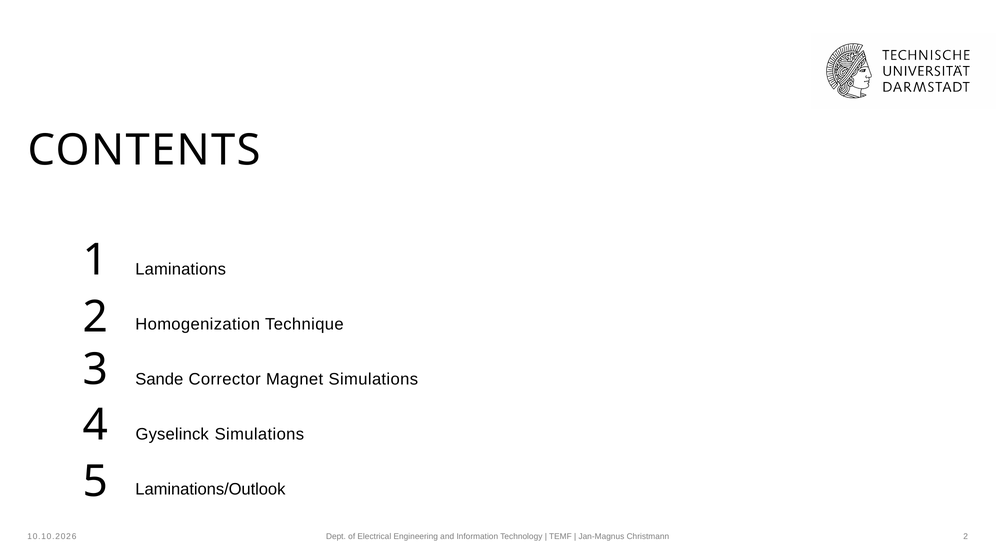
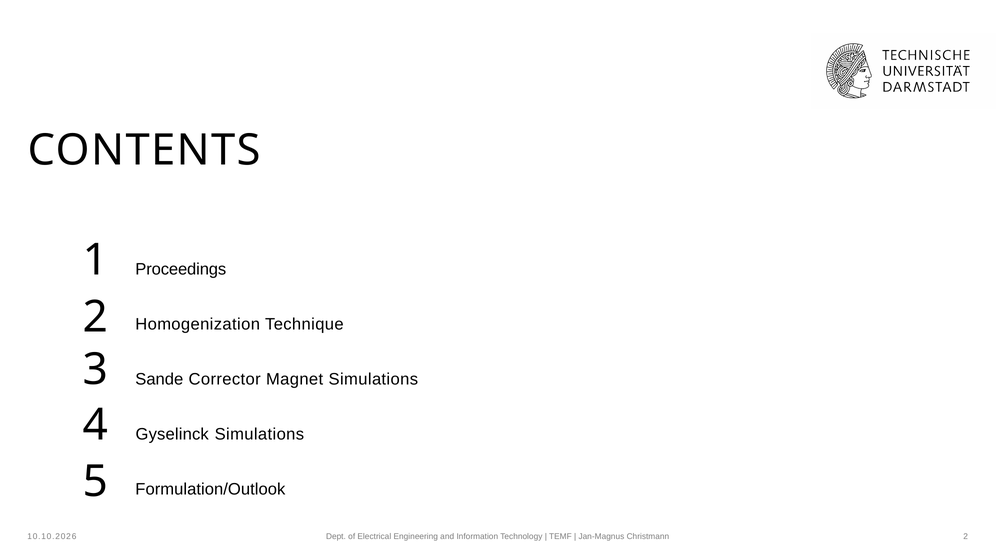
Laminations: Laminations -> Proceedings
Laminations/Outlook: Laminations/Outlook -> Formulation/Outlook
